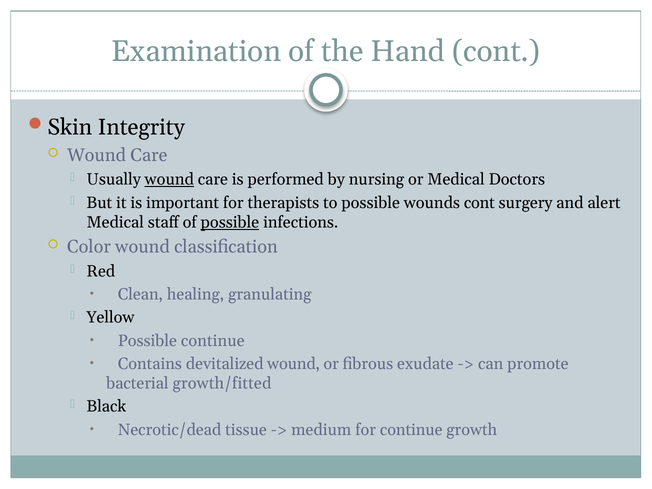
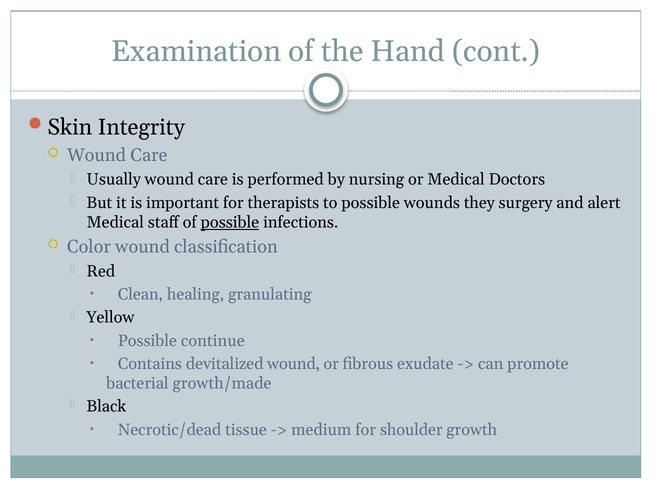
wound at (169, 180) underline: present -> none
wounds cont: cont -> they
growth/fitted: growth/fitted -> growth/made
for continue: continue -> shoulder
